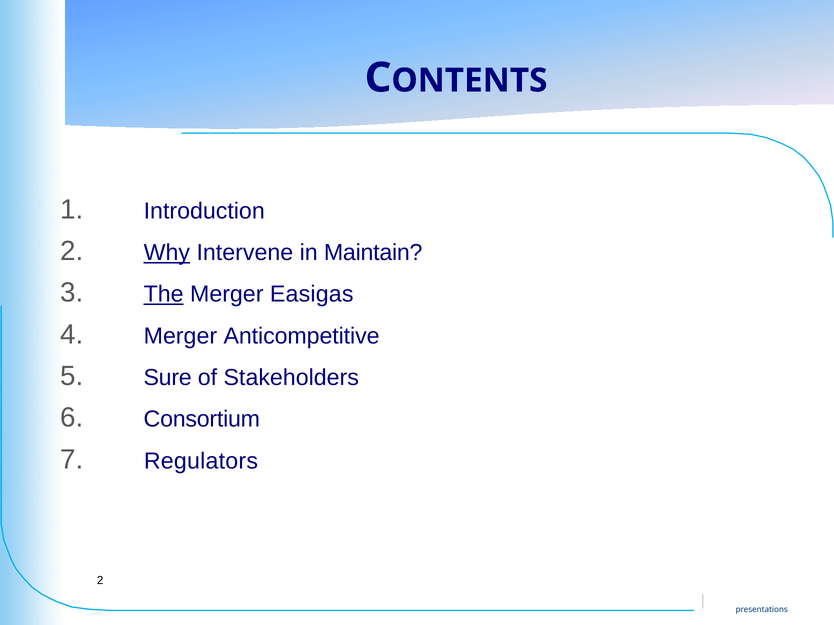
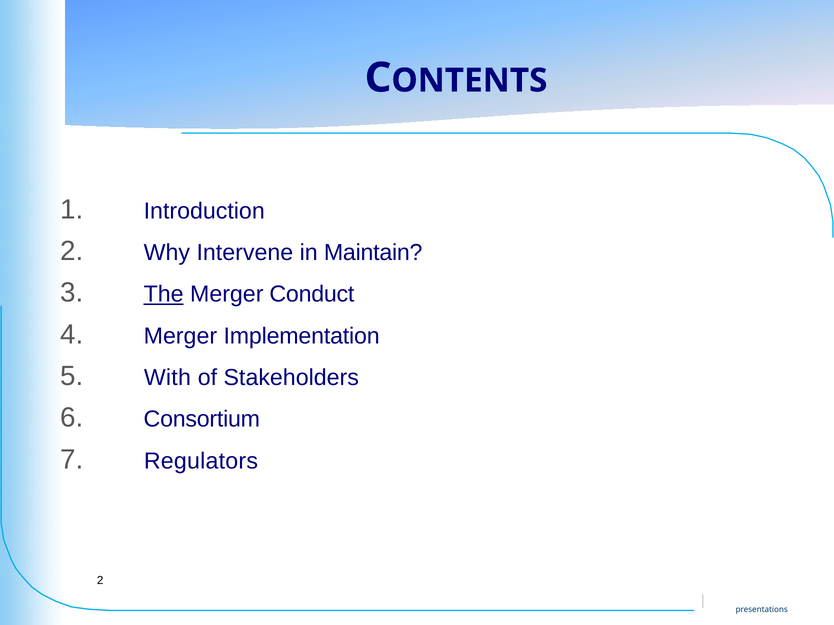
Why underline: present -> none
Easigas: Easigas -> Conduct
Anticompetitive: Anticompetitive -> Implementation
Sure: Sure -> With
